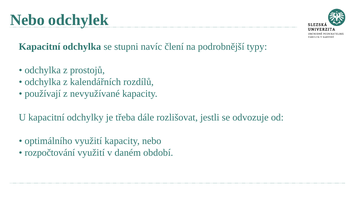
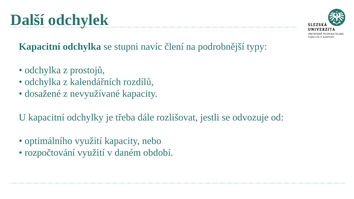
Nebo at (27, 20): Nebo -> Další
používají: používají -> dosažené
